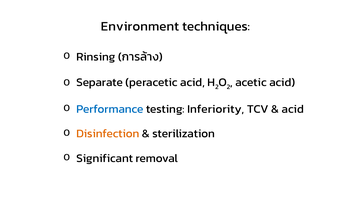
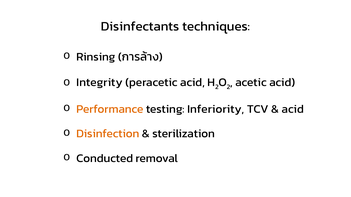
Environment: Environment -> Disinfectants
Separate: Separate -> Integrity
Performance colour: blue -> orange
Significant: Significant -> Conducted
